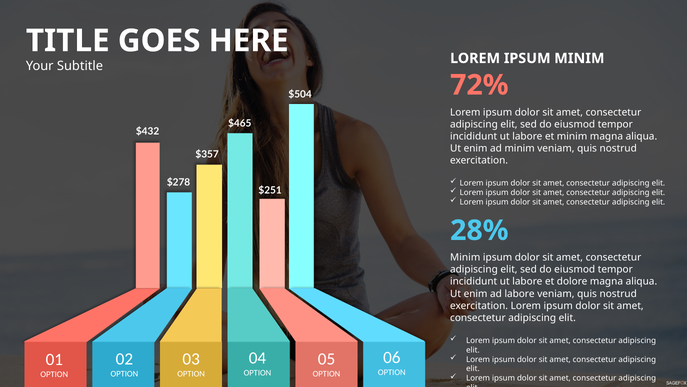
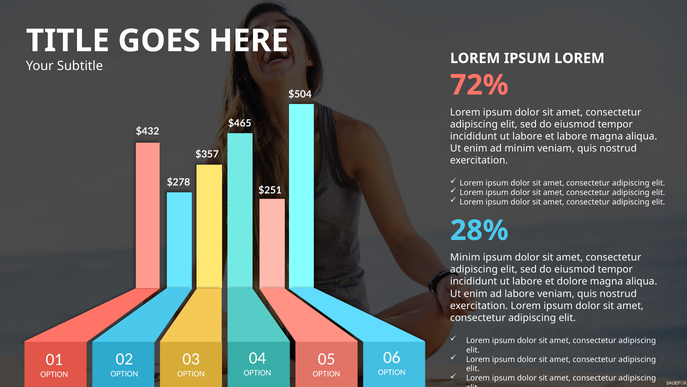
IPSUM MINIM: MINIM -> LOREM
et minim: minim -> labore
